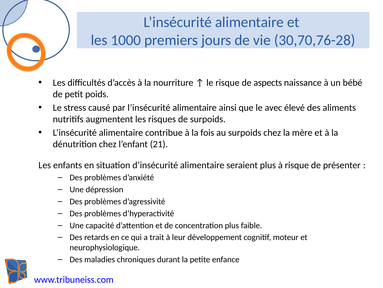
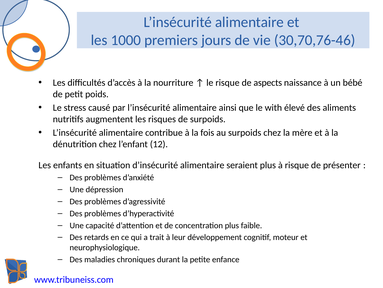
30,70,76-28: 30,70,76-28 -> 30,70,76-46
avec: avec -> with
21: 21 -> 12
